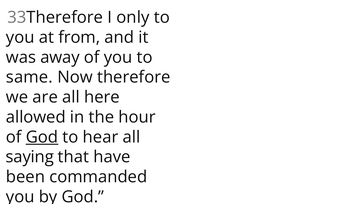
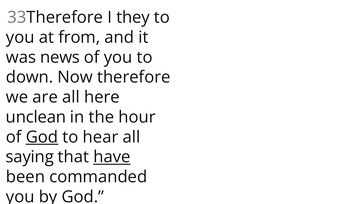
only: only -> they
away: away -> news
same: same -> down
allowed: allowed -> unclean
have underline: none -> present
